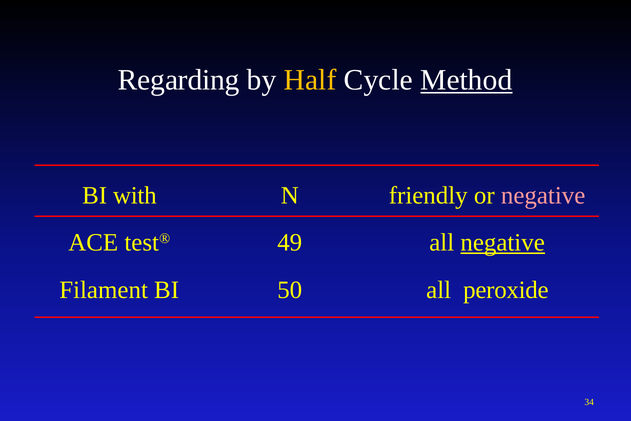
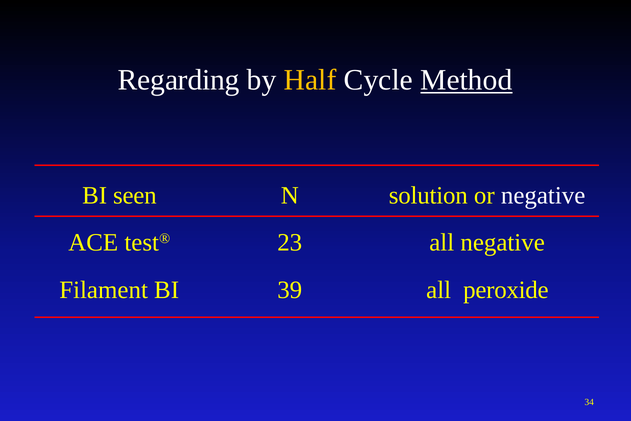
with: with -> seen
friendly: friendly -> solution
negative at (543, 195) colour: pink -> white
49: 49 -> 23
negative at (503, 242) underline: present -> none
50: 50 -> 39
